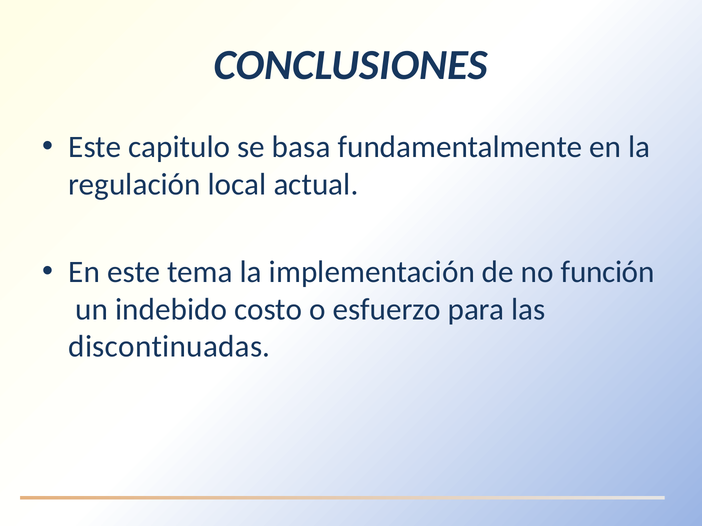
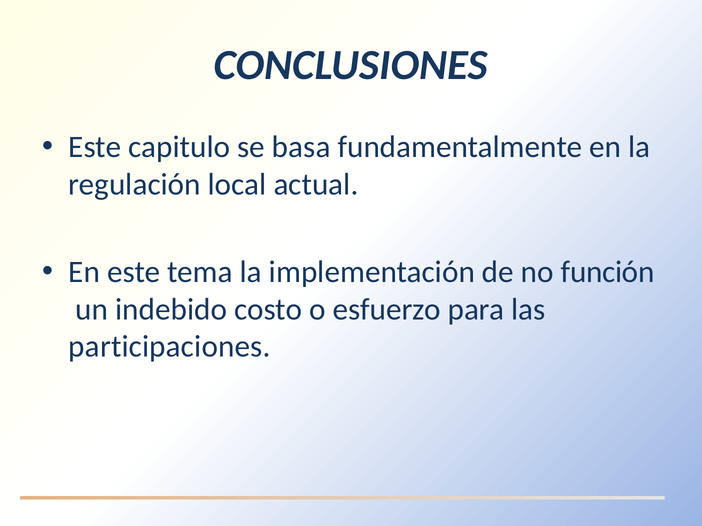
discontinuadas: discontinuadas -> participaciones
